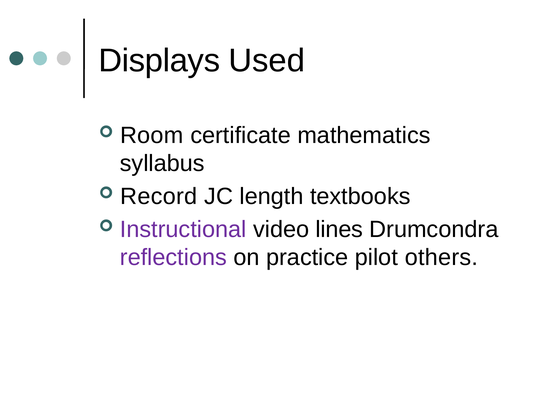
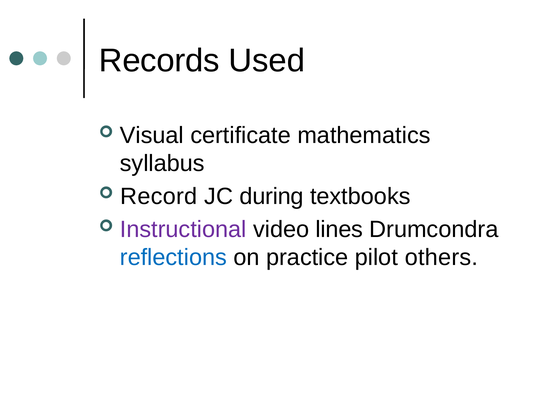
Displays: Displays -> Records
Room: Room -> Visual
length: length -> during
reflections colour: purple -> blue
